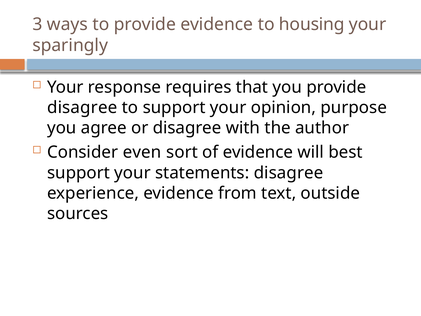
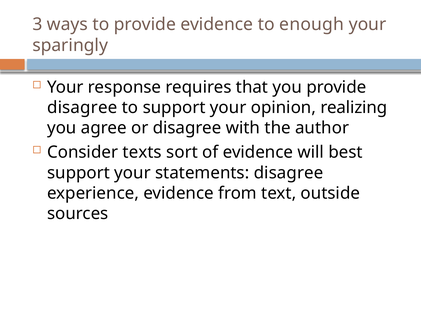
housing: housing -> enough
purpose: purpose -> realizing
even: even -> texts
